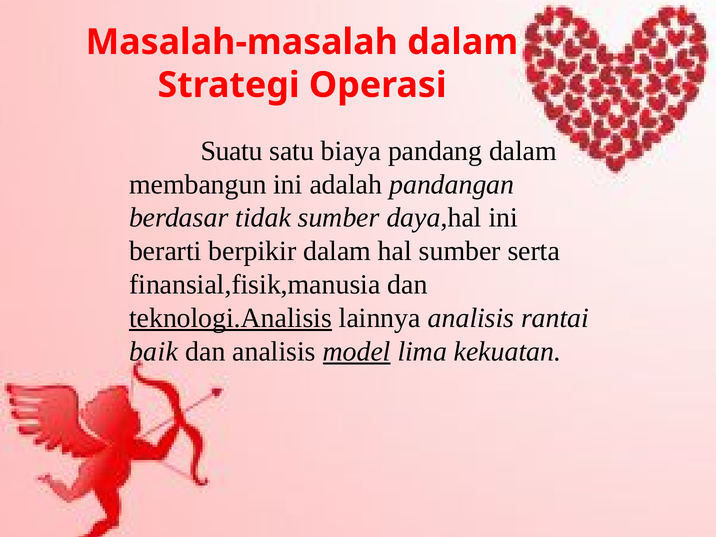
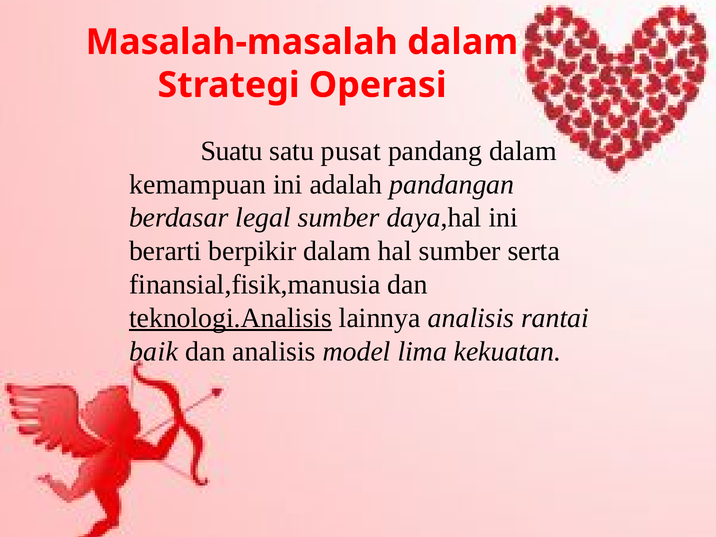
biaya: biaya -> pusat
membangun: membangun -> kemampuan
tidak: tidak -> legal
model underline: present -> none
